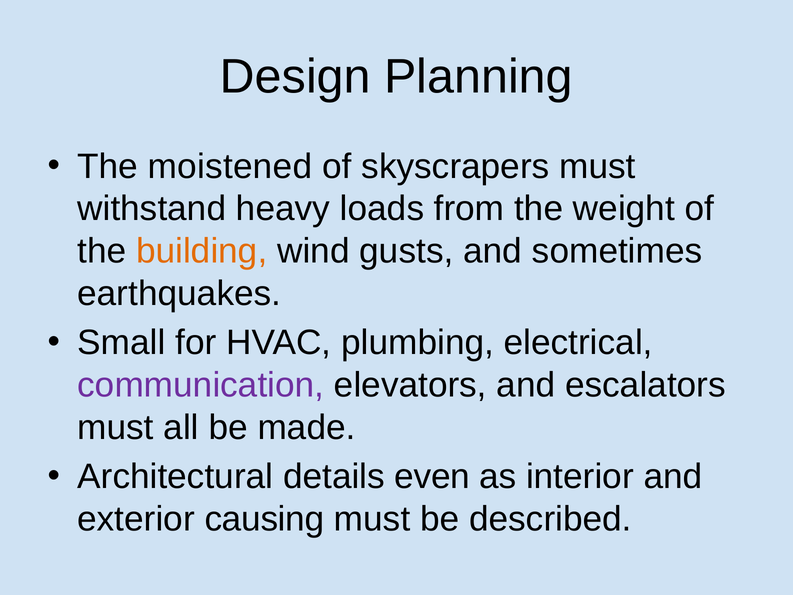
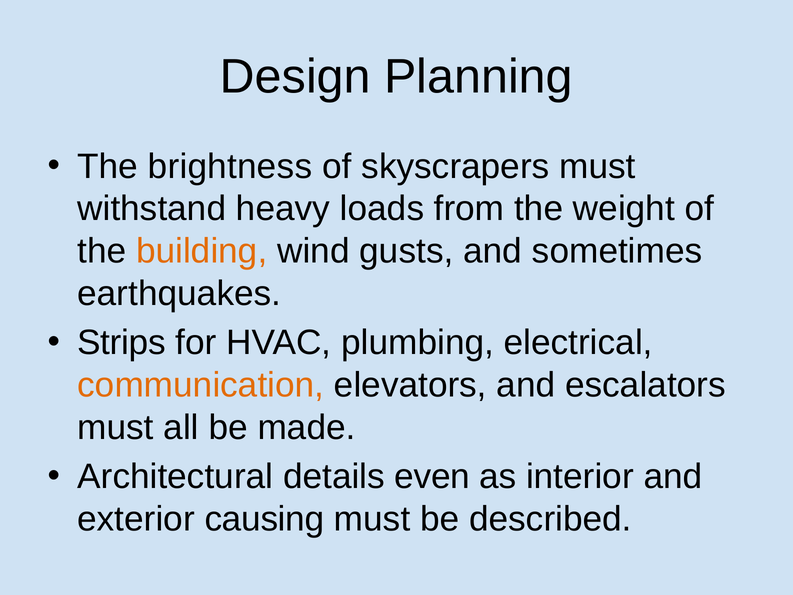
moistened: moistened -> brightness
Small: Small -> Strips
communication colour: purple -> orange
